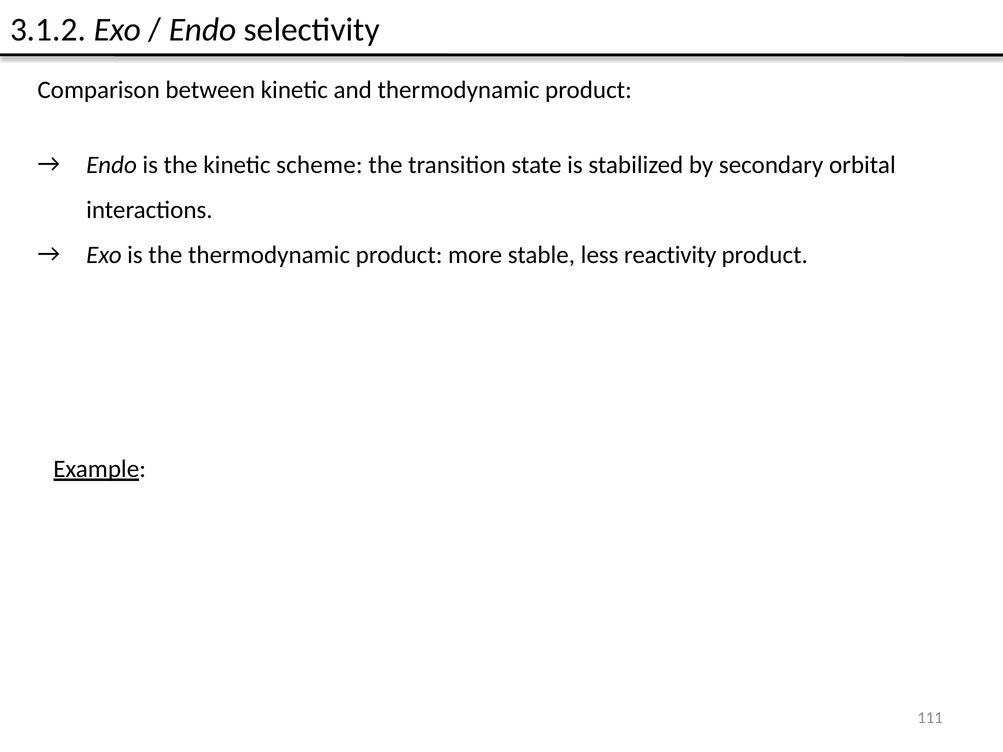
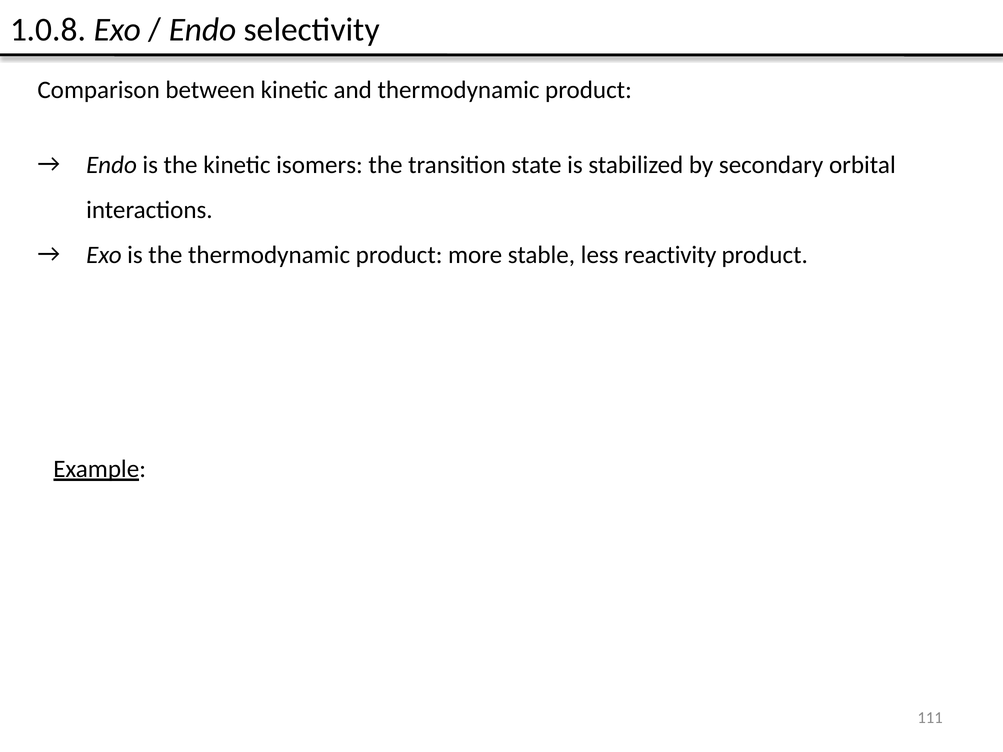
3.1.2: 3.1.2 -> 1.0.8
scheme: scheme -> isomers
